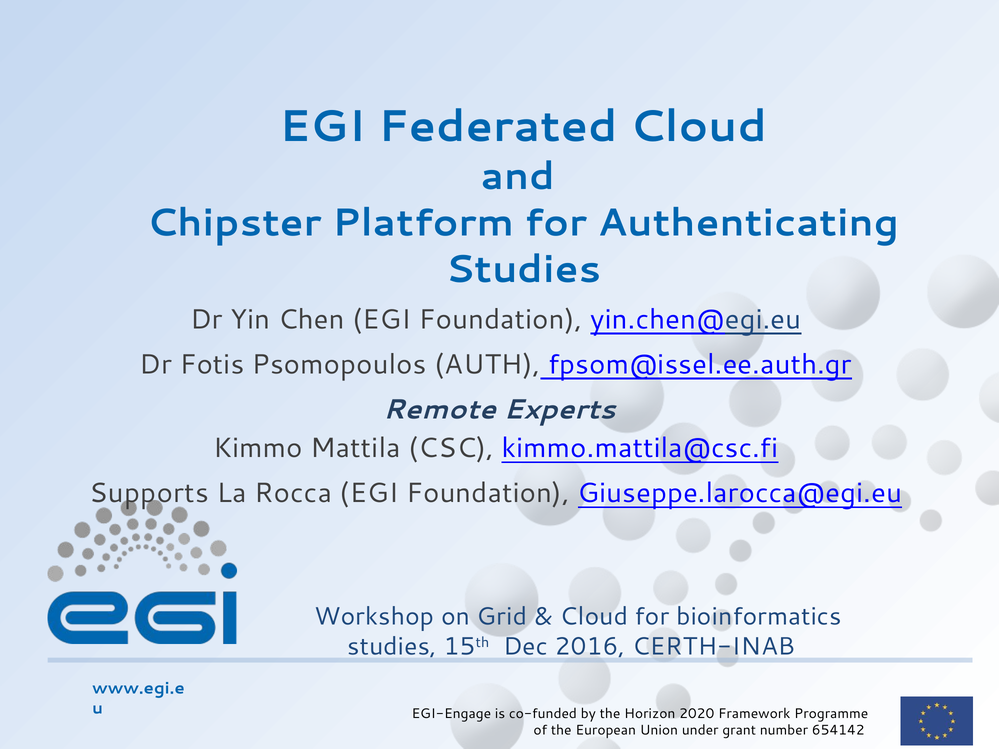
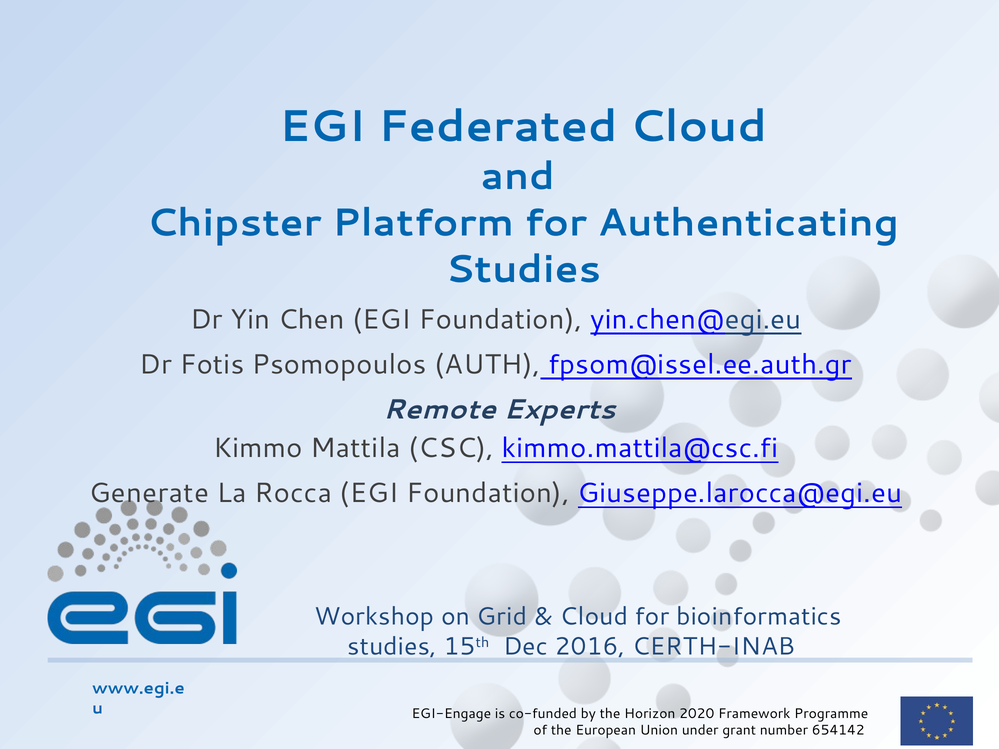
Supports: Supports -> Generate
